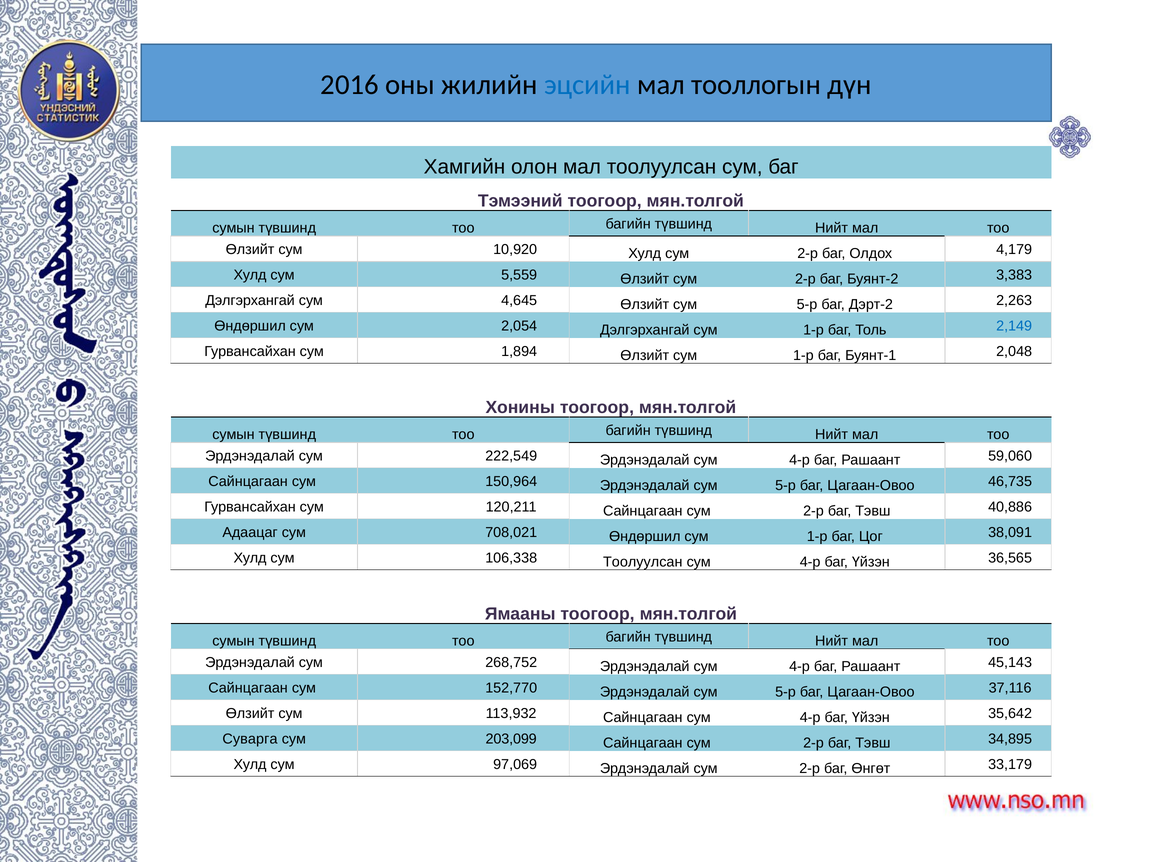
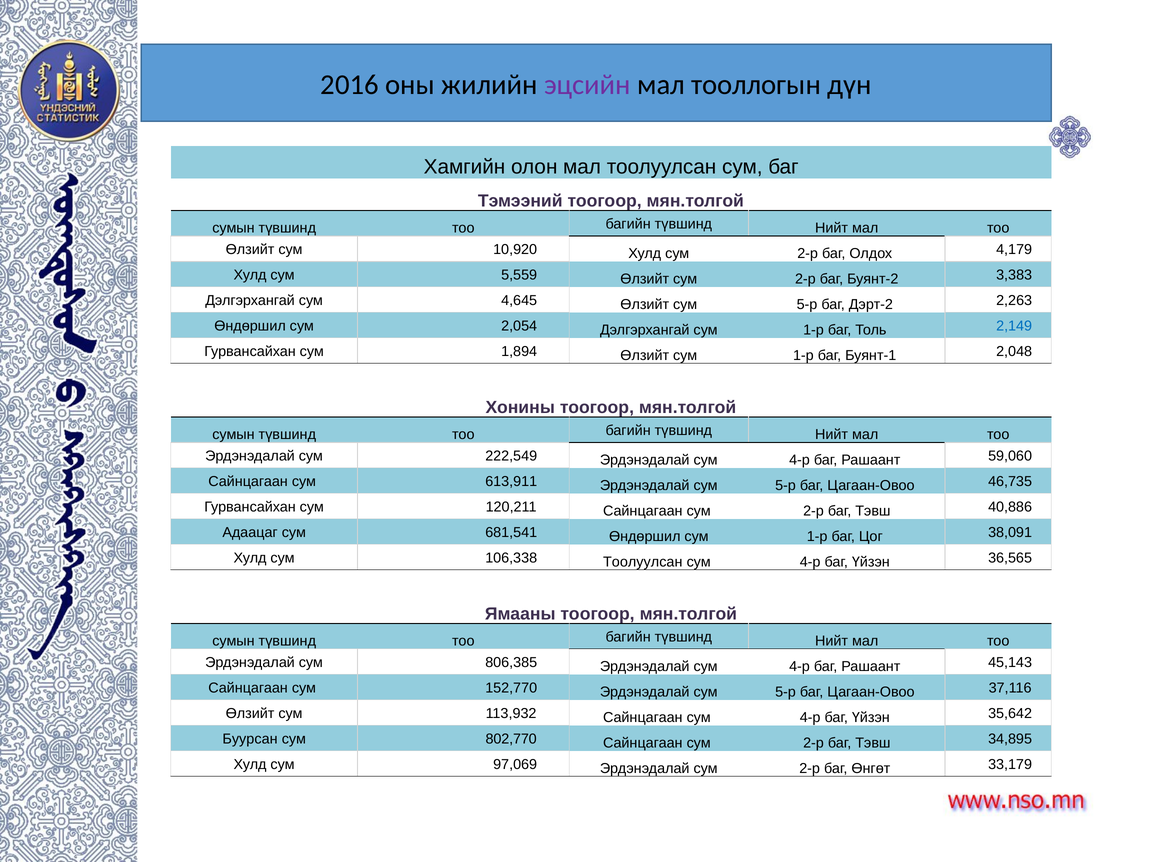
эцсийн colour: blue -> purple
150,964: 150,964 -> 613,911
708,021: 708,021 -> 681,541
268,752: 268,752 -> 806,385
Суварга: Суварга -> Буурсан
203,099: 203,099 -> 802,770
